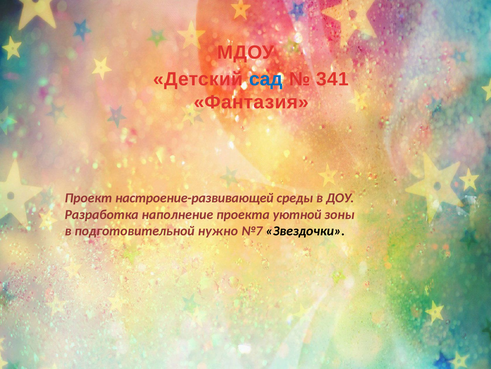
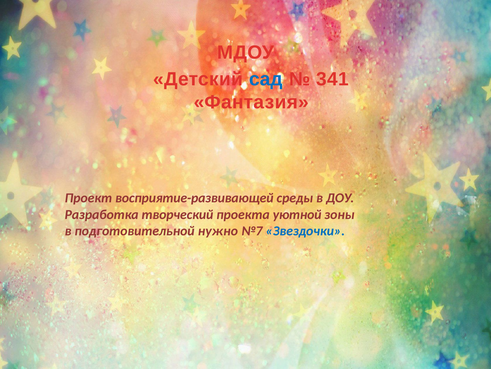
настроение-развивающей: настроение-развивающей -> восприятие-развивающей
наполнение: наполнение -> творческий
Звездочки colour: black -> blue
